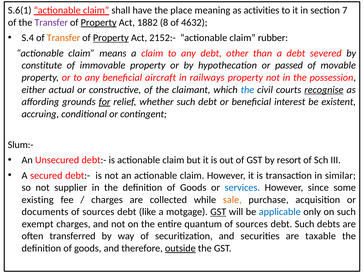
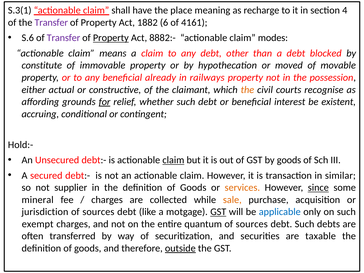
S.6(1: S.6(1 -> S.3(1
activities: activities -> recharge
7: 7 -> 4
Property at (99, 23) underline: present -> none
8: 8 -> 6
4632: 4632 -> 4161
S.4: S.4 -> S.6
Transfer at (63, 38) colour: orange -> purple
2152:-: 2152:- -> 8882:-
rubber: rubber -> modes
severed: severed -> blocked
passed: passed -> moved
aircraft: aircraft -> already
the at (247, 90) colour: blue -> orange
recognise underline: present -> none
Slum:-: Slum:- -> Hold:-
claim at (173, 160) underline: none -> present
by resort: resort -> goods
services colour: blue -> orange
since underline: none -> present
existing: existing -> mineral
documents: documents -> jurisdiction
